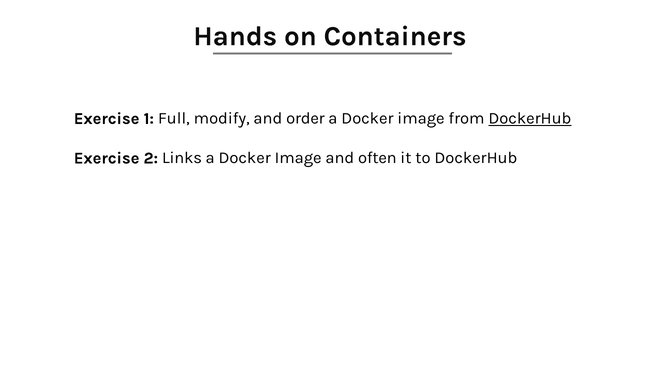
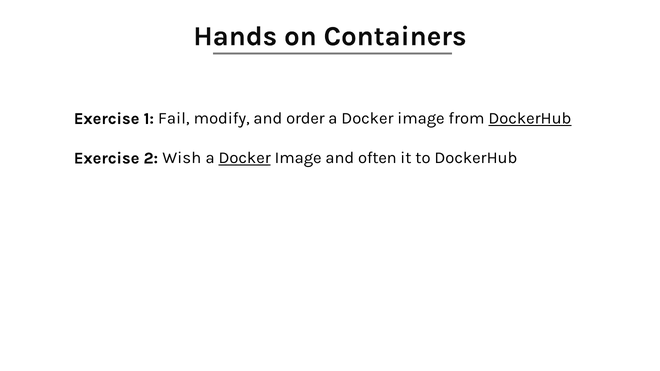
Full: Full -> Fail
Links: Links -> Wish
Docker at (245, 158) underline: none -> present
